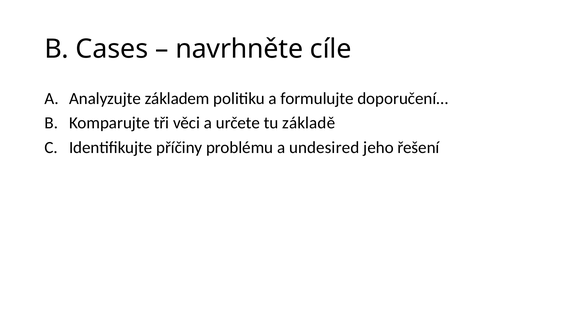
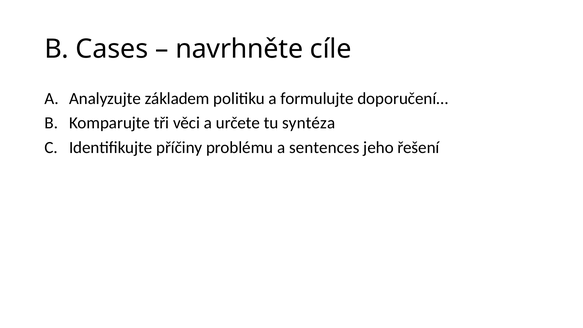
základě: základě -> syntéza
undesired: undesired -> sentences
